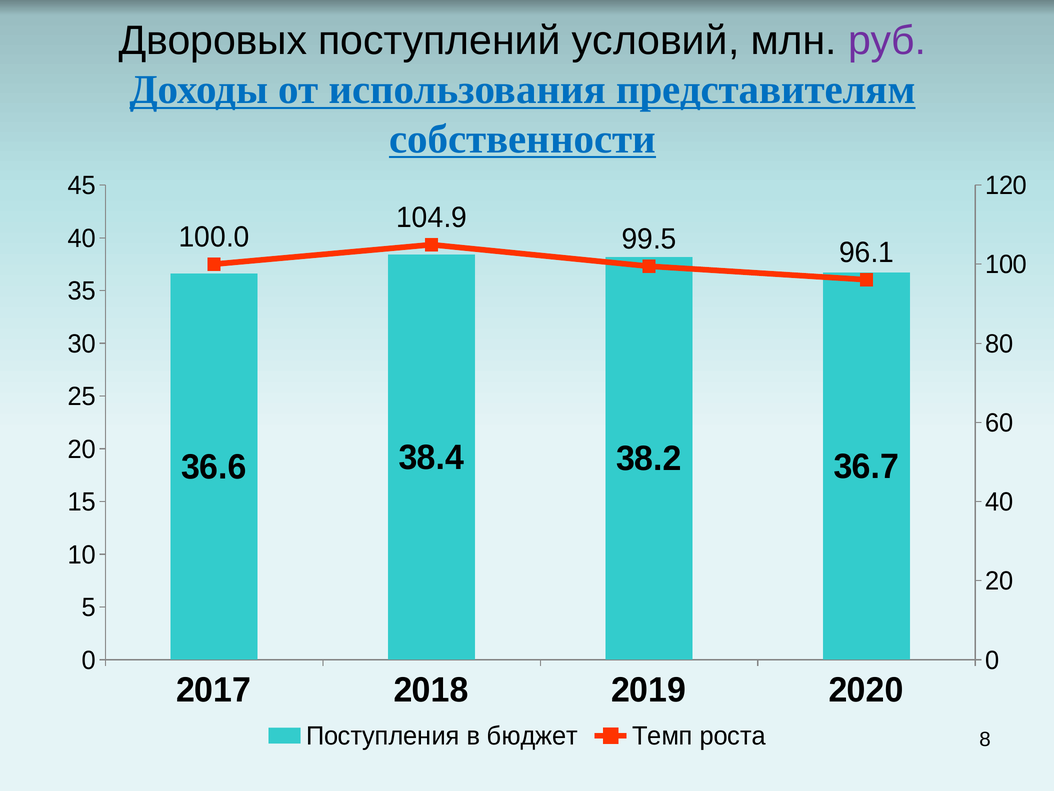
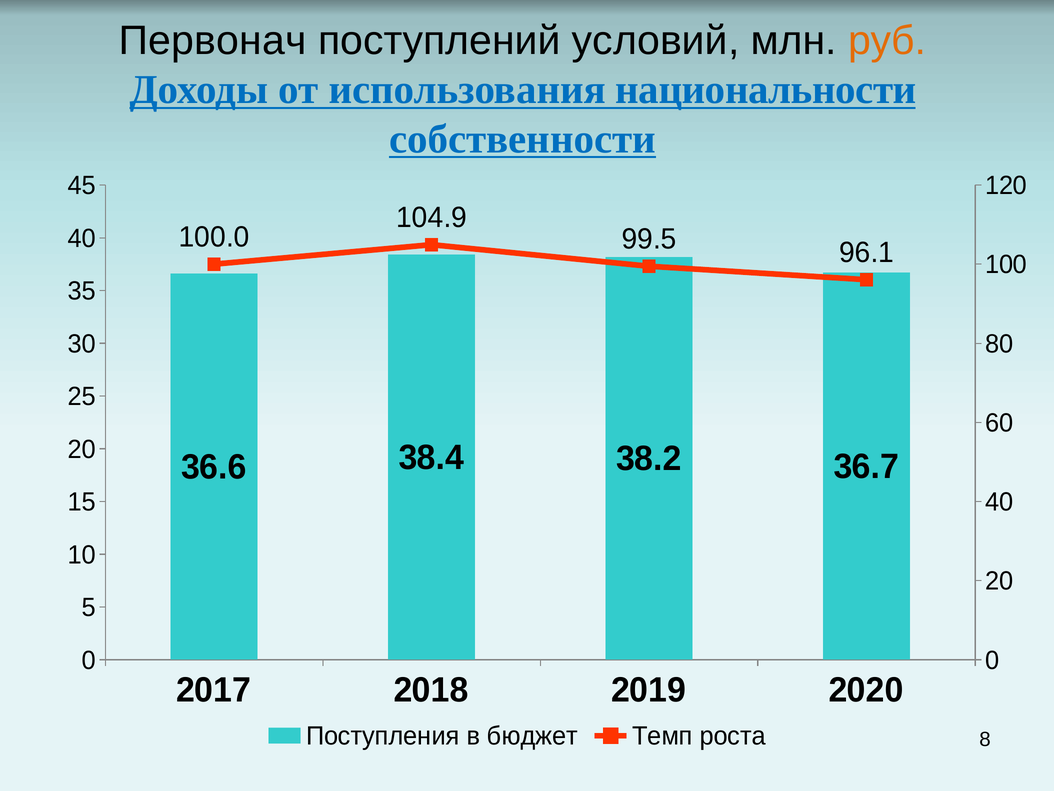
Дворовых: Дворовых -> Первонач
руб colour: purple -> orange
представителям: представителям -> национальности
